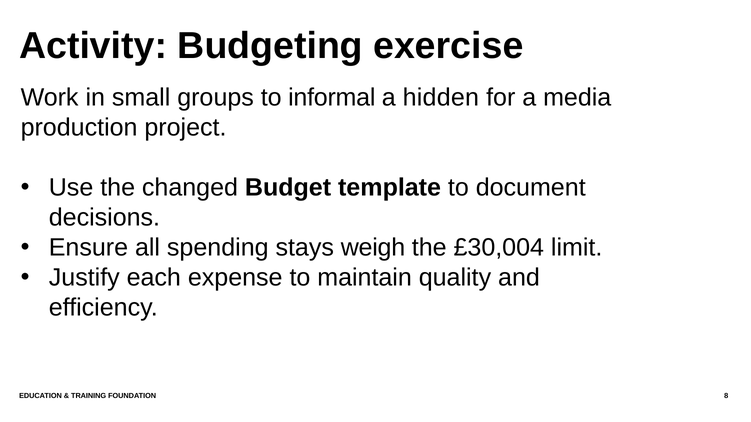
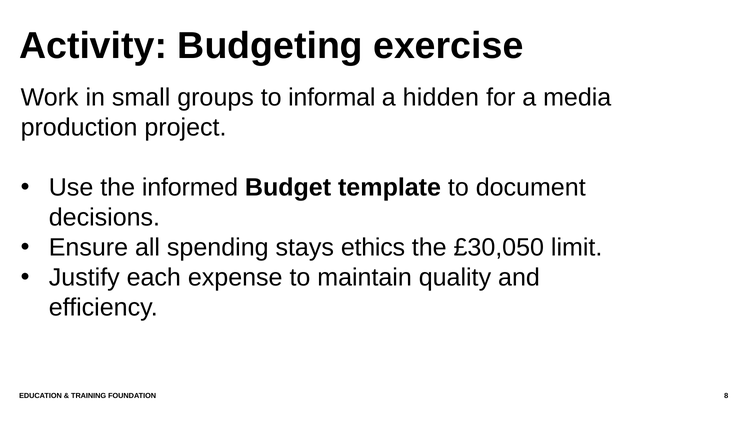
changed: changed -> informed
weigh: weigh -> ethics
£30,004: £30,004 -> £30,050
